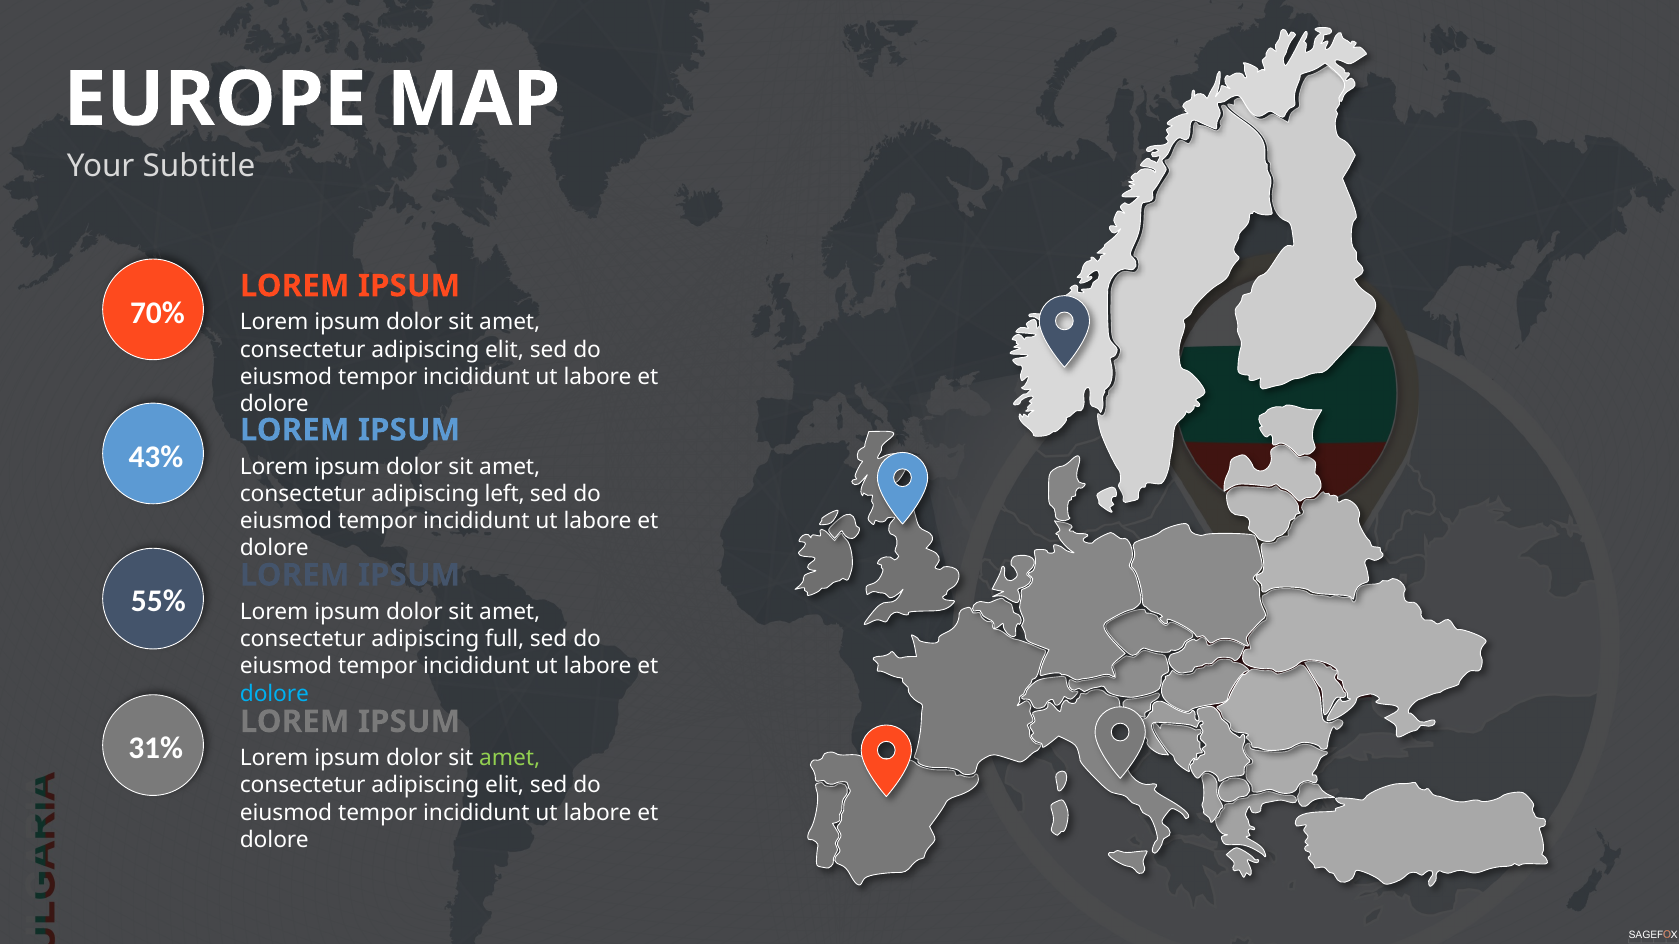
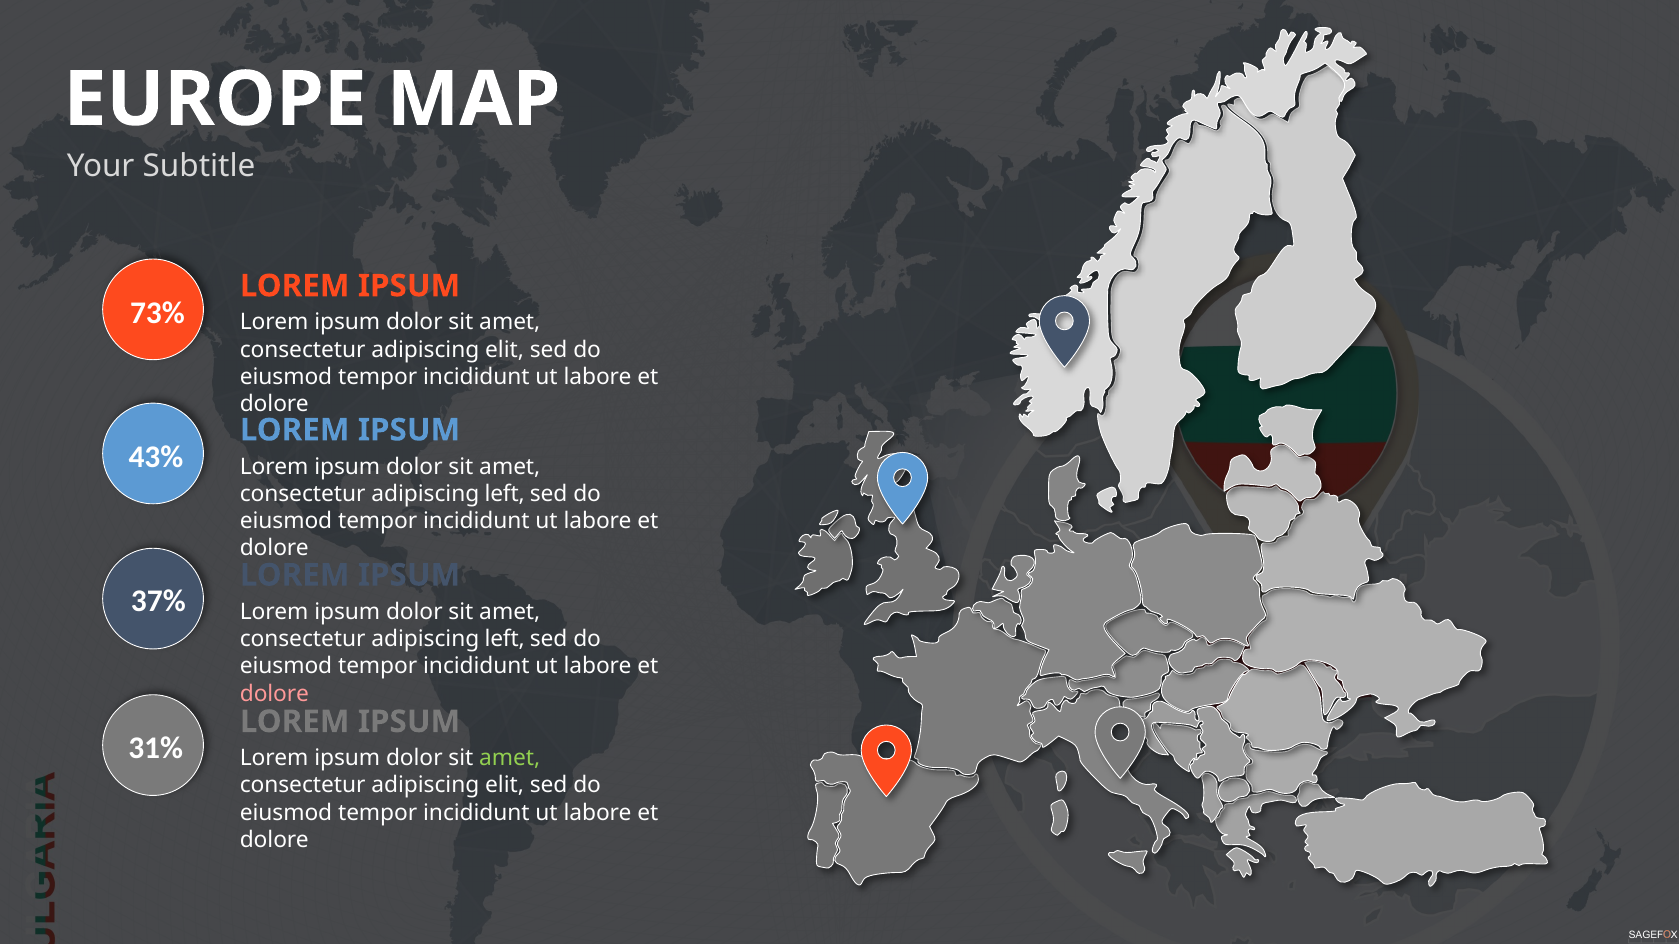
70%: 70% -> 73%
55%: 55% -> 37%
full at (505, 639): full -> left
dolore at (274, 694) colour: light blue -> pink
